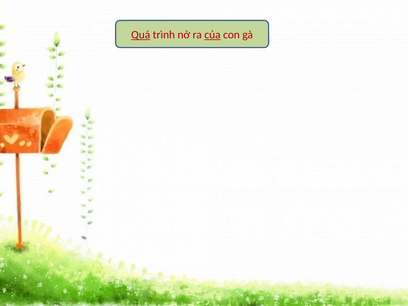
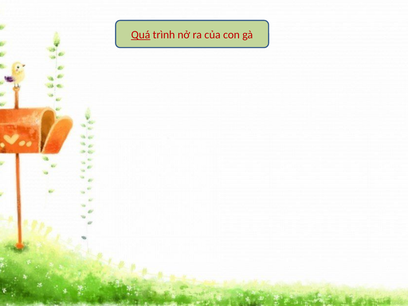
của underline: present -> none
